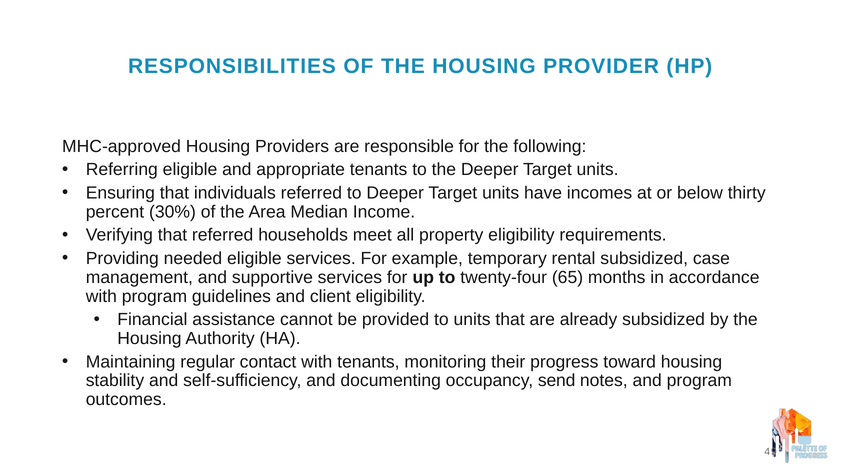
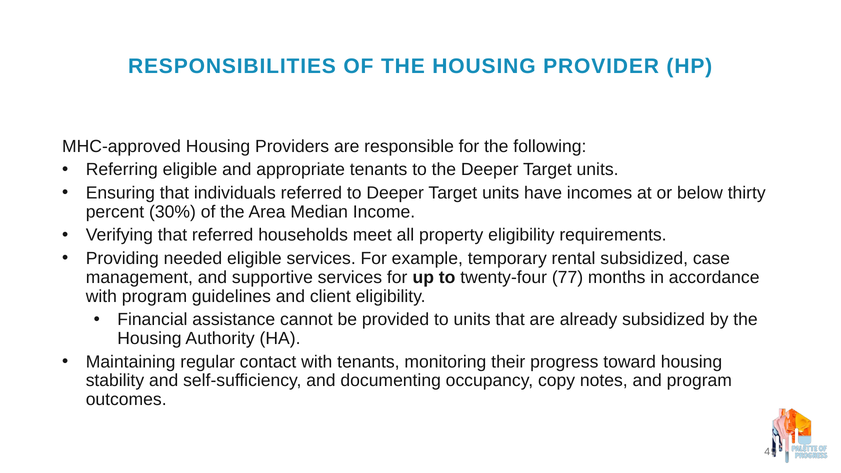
65: 65 -> 77
send: send -> copy
